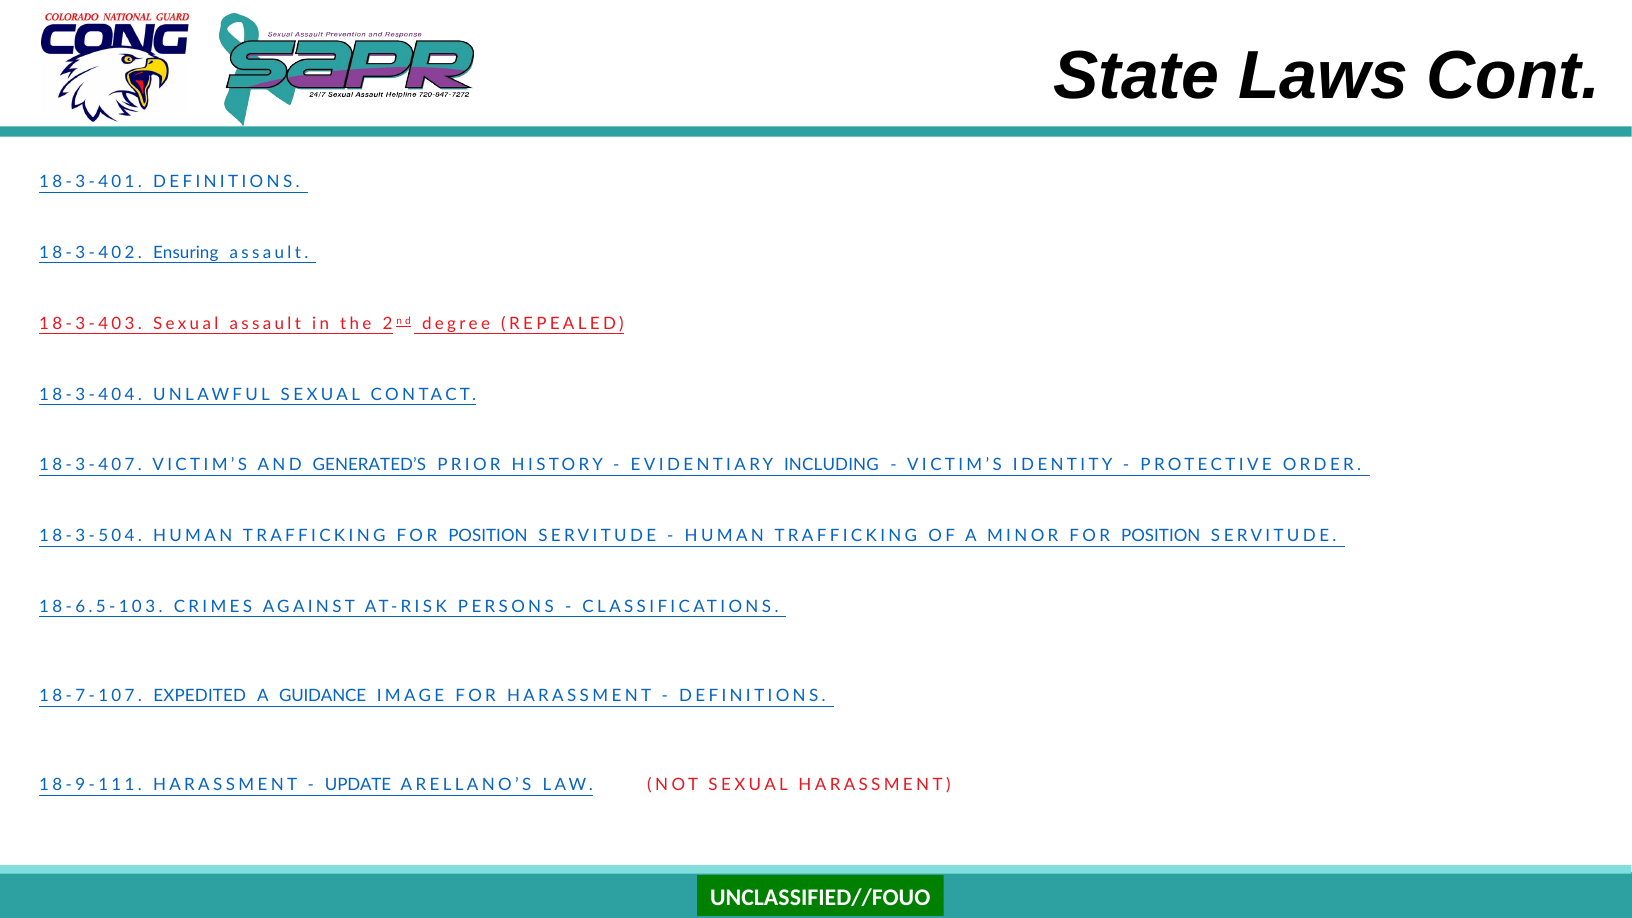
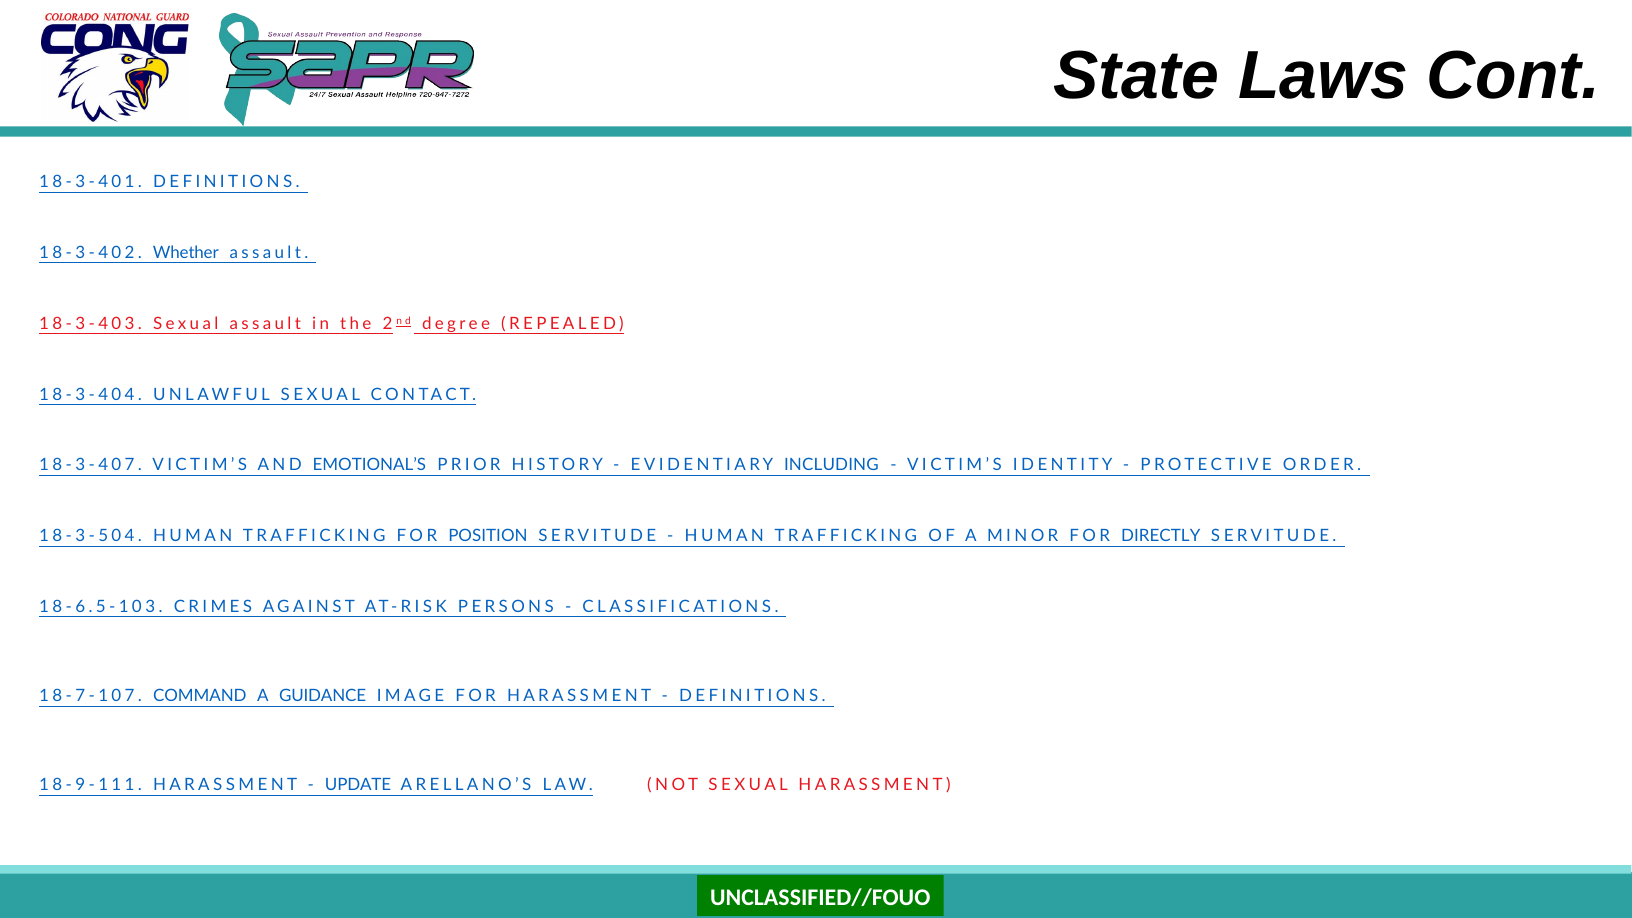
Ensuring: Ensuring -> Whether
GENERATED’S: GENERATED’S -> EMOTIONAL’S
MINOR FOR POSITION: POSITION -> DIRECTLY
EXPEDITED: EXPEDITED -> COMMAND
